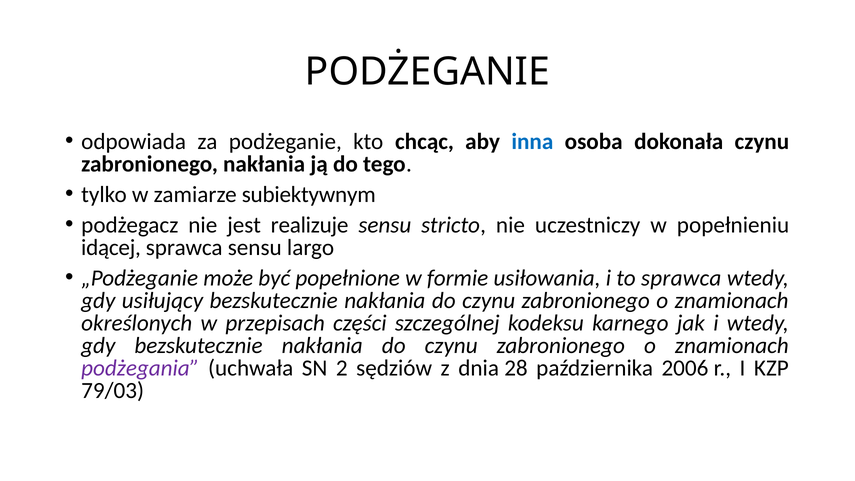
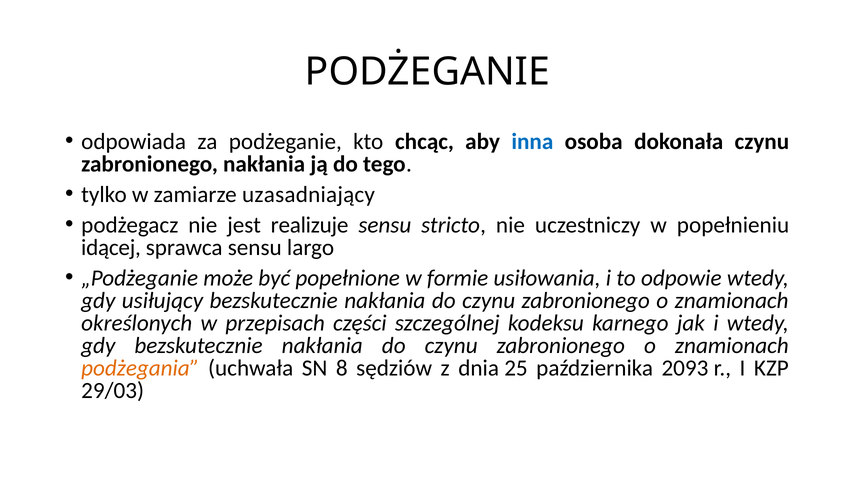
subiektywnym: subiektywnym -> uzasadniający
to sprawca: sprawca -> odpowie
podżegania colour: purple -> orange
2: 2 -> 8
28: 28 -> 25
2006: 2006 -> 2093
79/03: 79/03 -> 29/03
